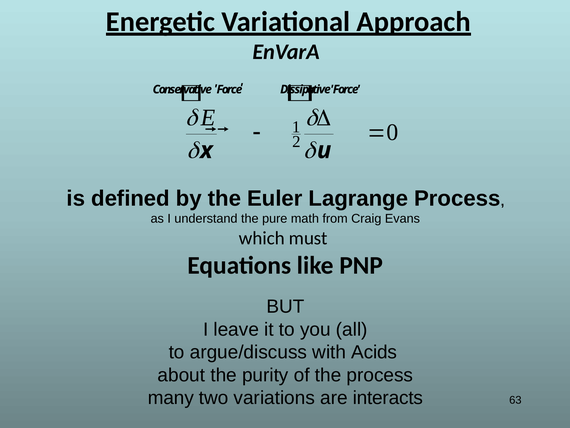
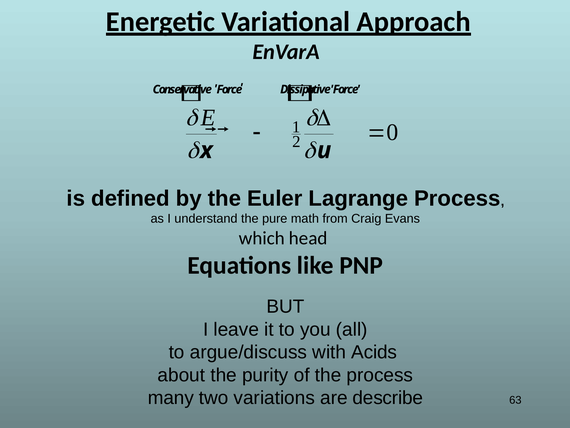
must: must -> head
interacts: interacts -> describe
